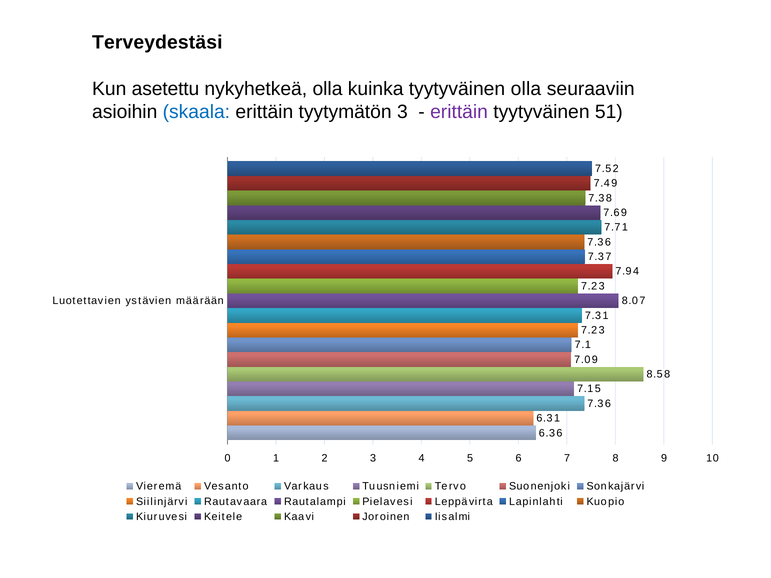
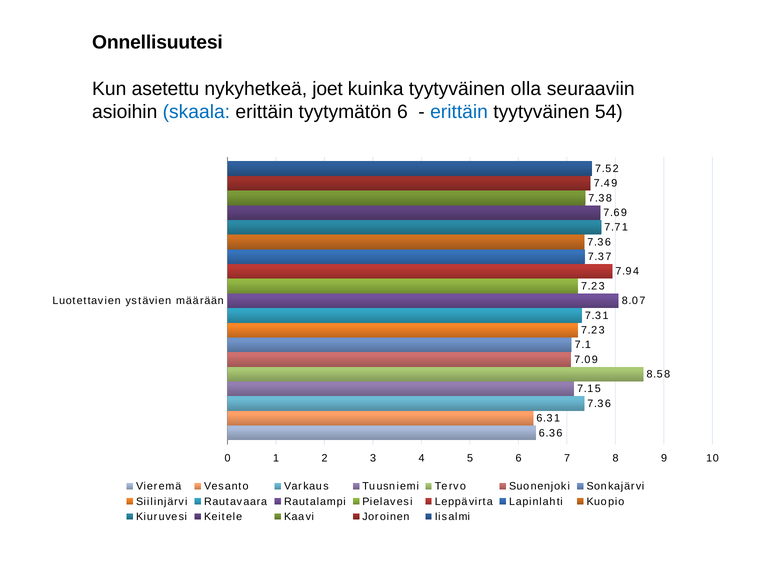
Terveydestäsi: Terveydestäsi -> Onnellisuutesi
nykyhetkeä olla: olla -> joet
tyytymätön 3: 3 -> 6
erittäin at (459, 112) colour: purple -> blue
51: 51 -> 54
